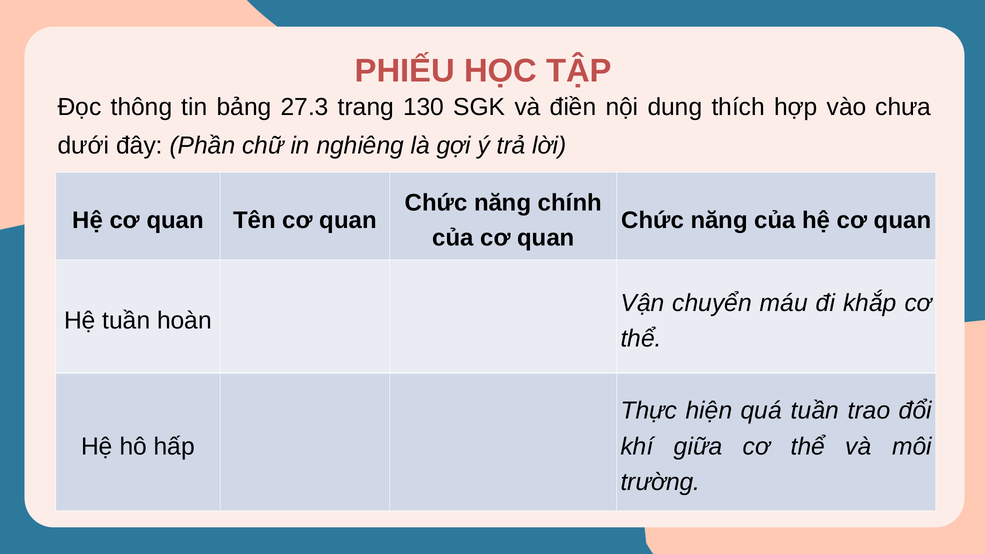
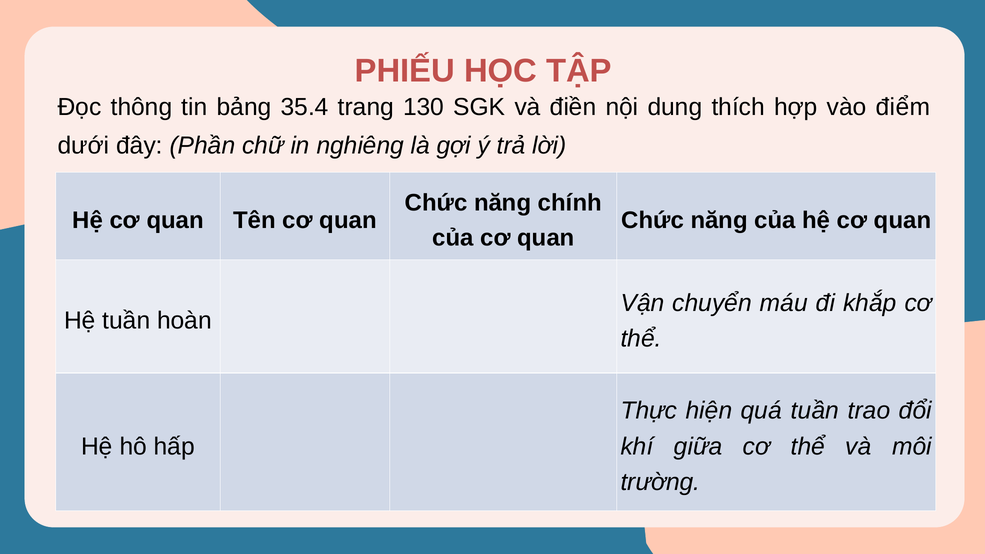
27.3: 27.3 -> 35.4
chưa: chưa -> điểm
